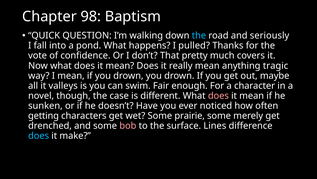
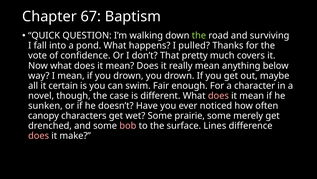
98: 98 -> 67
the at (199, 35) colour: light blue -> light green
seriously: seriously -> surviving
tragic: tragic -> below
valleys: valleys -> certain
getting: getting -> canopy
does at (39, 135) colour: light blue -> pink
